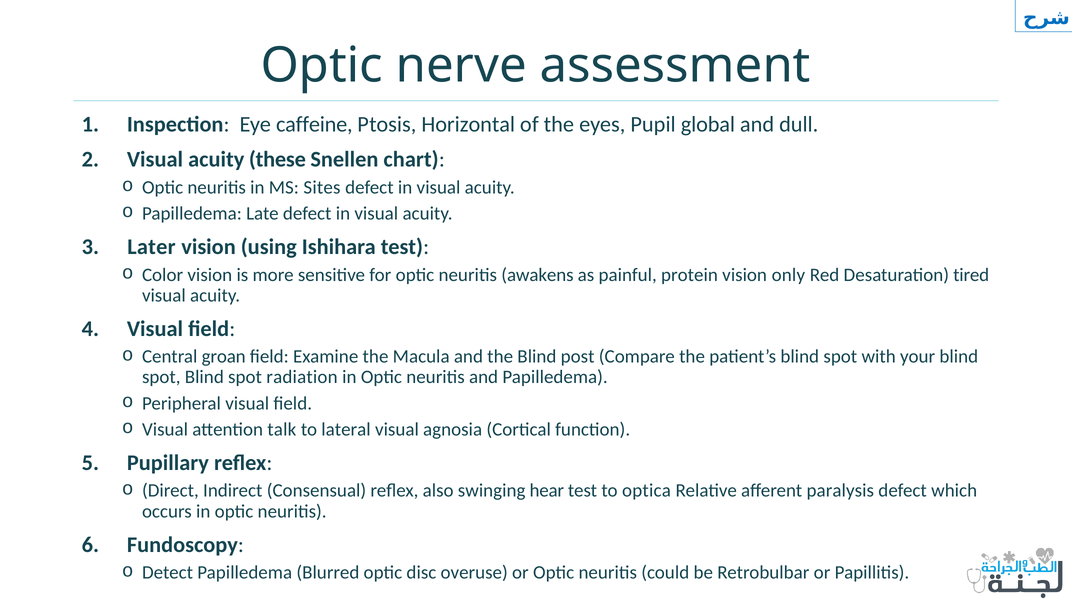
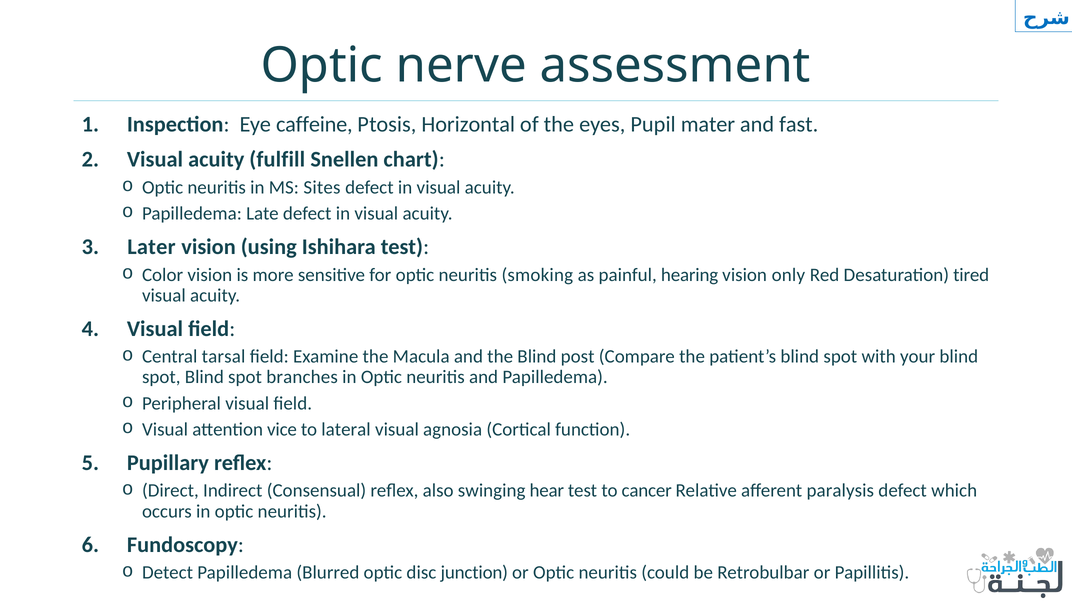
global: global -> mater
dull: dull -> fast
these: these -> fulfill
awakens: awakens -> smoking
protein: protein -> hearing
groan: groan -> tarsal
radiation: radiation -> branches
talk: talk -> vice
optica: optica -> cancer
overuse: overuse -> junction
